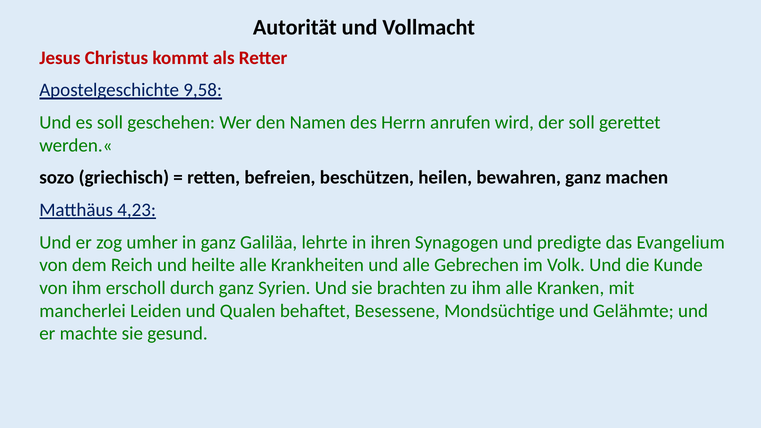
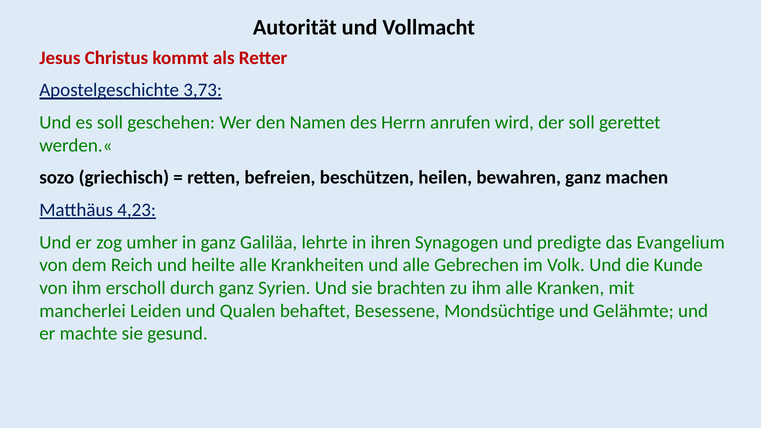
9,58: 9,58 -> 3,73
